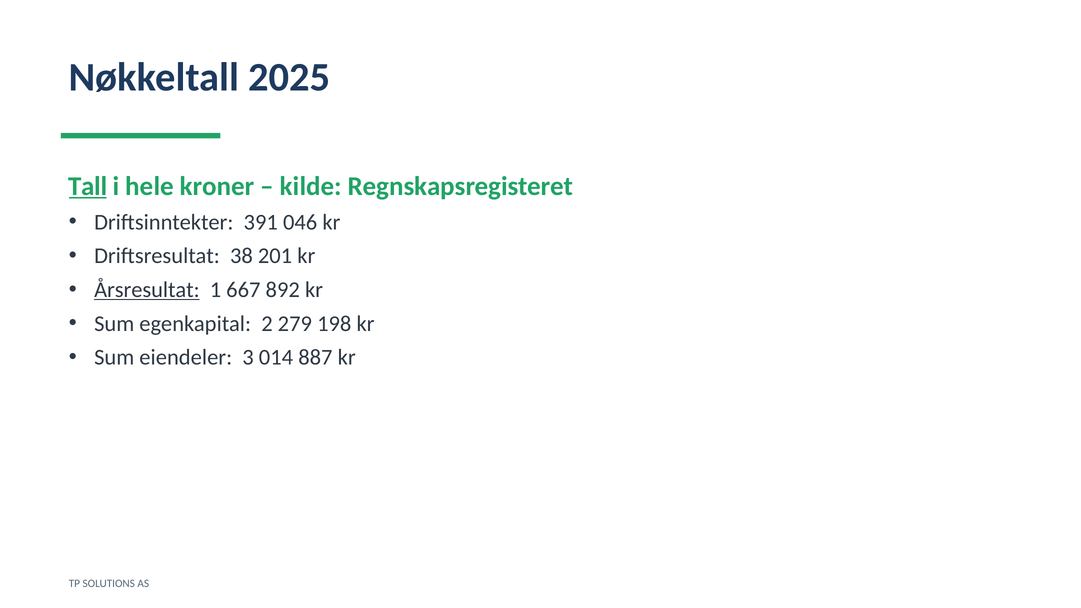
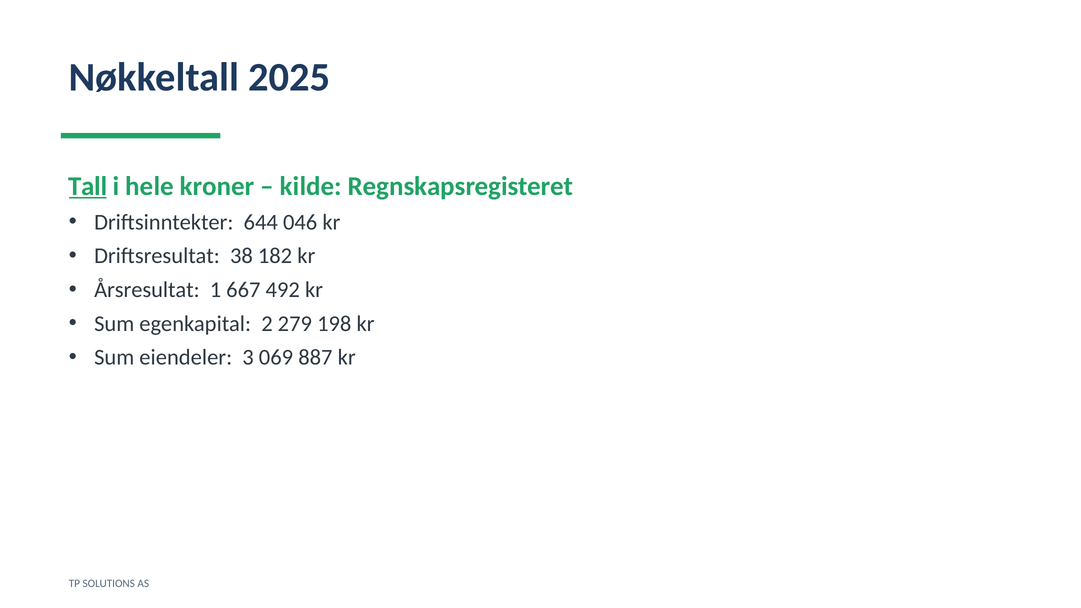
391: 391 -> 644
201: 201 -> 182
Årsresultat underline: present -> none
892: 892 -> 492
014: 014 -> 069
